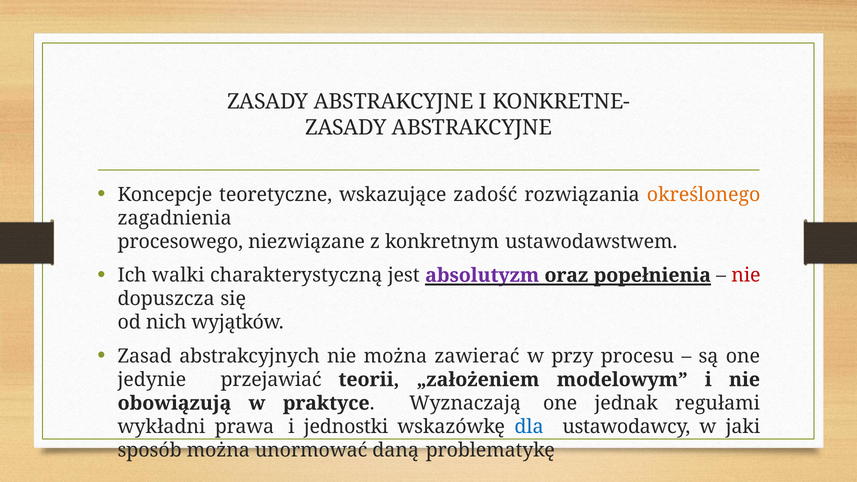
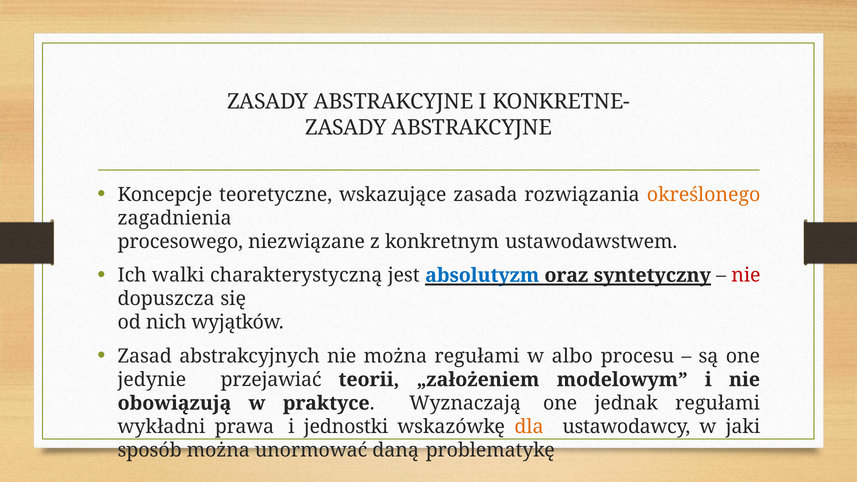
zadość: zadość -> zasada
absolutyzm colour: purple -> blue
popełnienia: popełnienia -> syntetyczny
można zawierać: zawierać -> regułami
przy: przy -> albo
dla colour: blue -> orange
